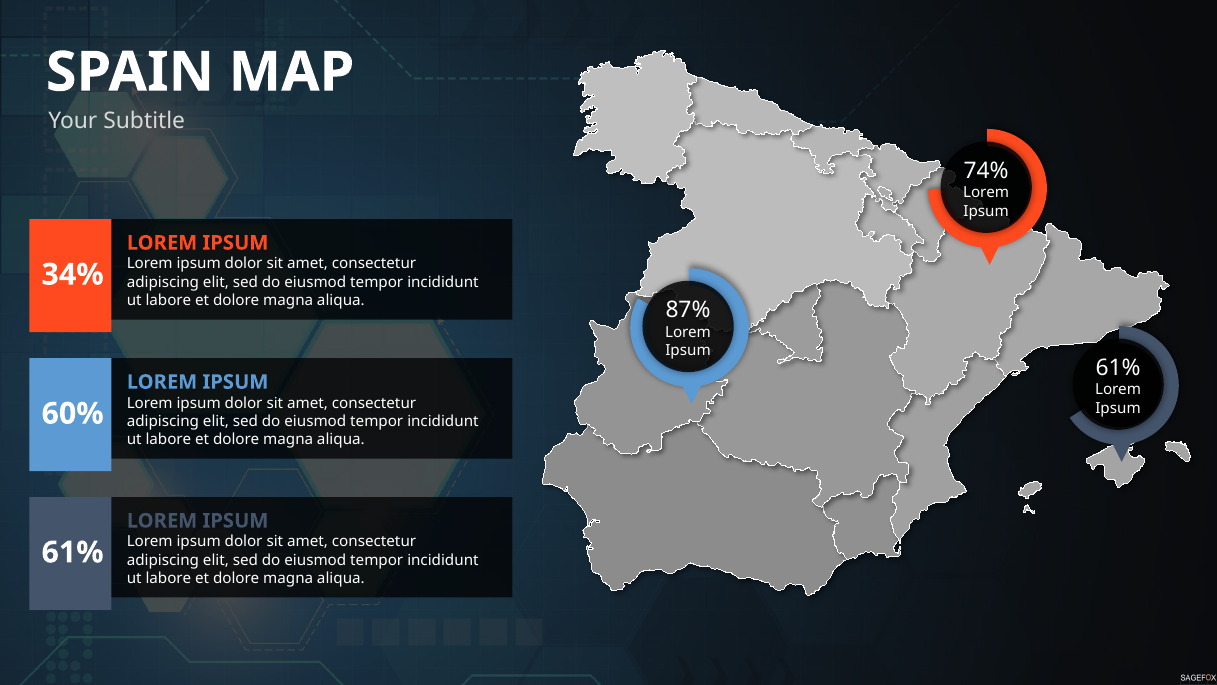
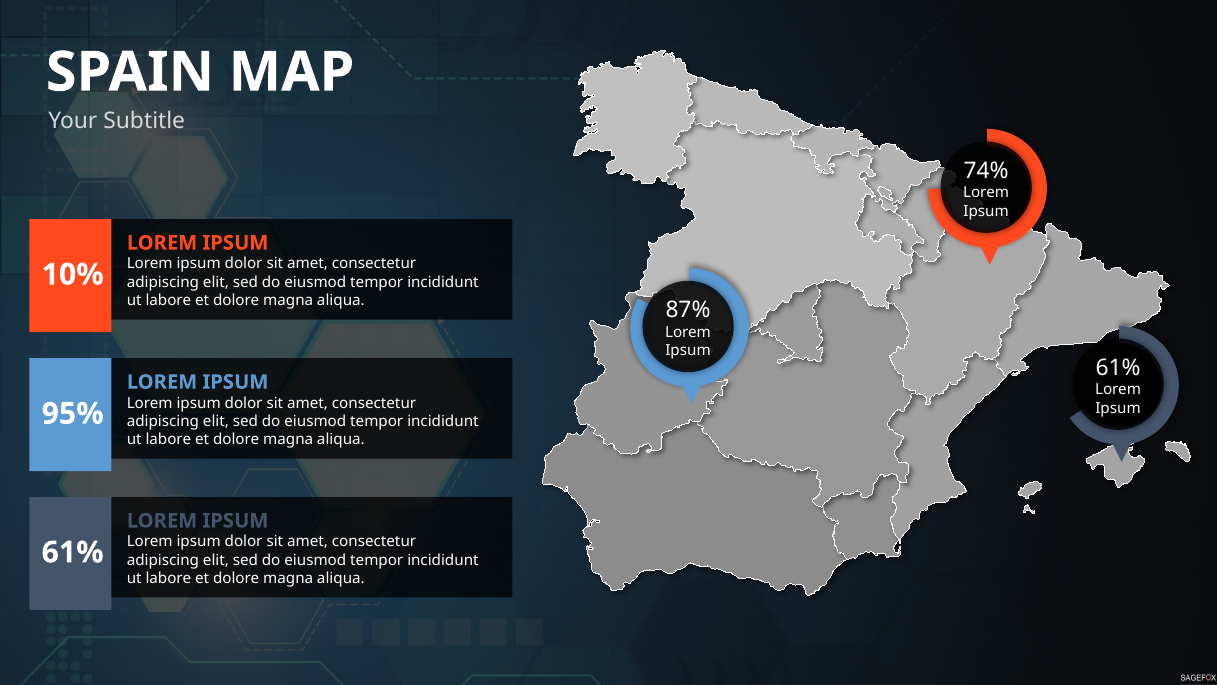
34%: 34% -> 10%
60%: 60% -> 95%
